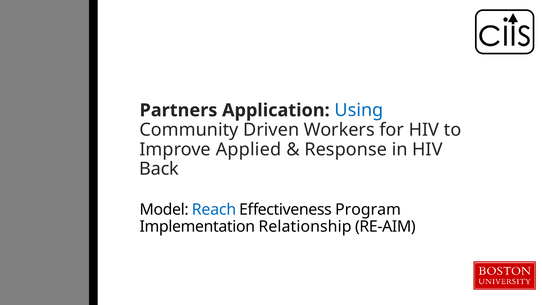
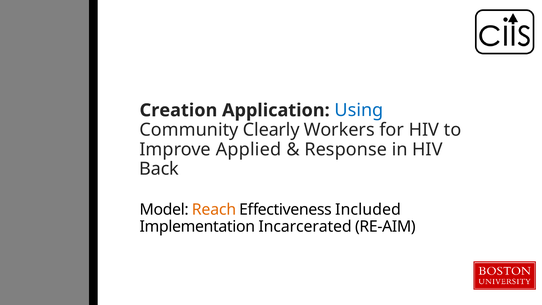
Partners: Partners -> Creation
Driven: Driven -> Clearly
Reach colour: blue -> orange
Program: Program -> Included
Relationship: Relationship -> Incarcerated
